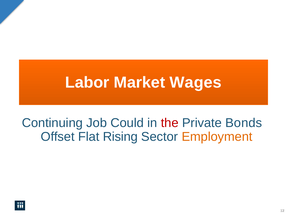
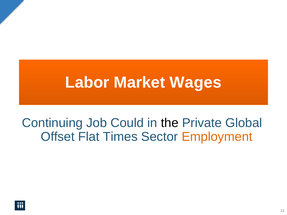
the colour: red -> black
Bonds: Bonds -> Global
Rising: Rising -> Times
